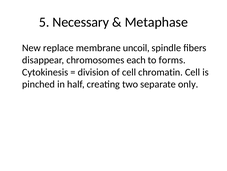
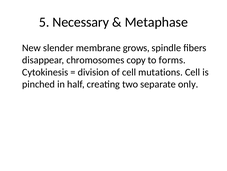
replace: replace -> slender
uncoil: uncoil -> grows
each: each -> copy
chromatin: chromatin -> mutations
